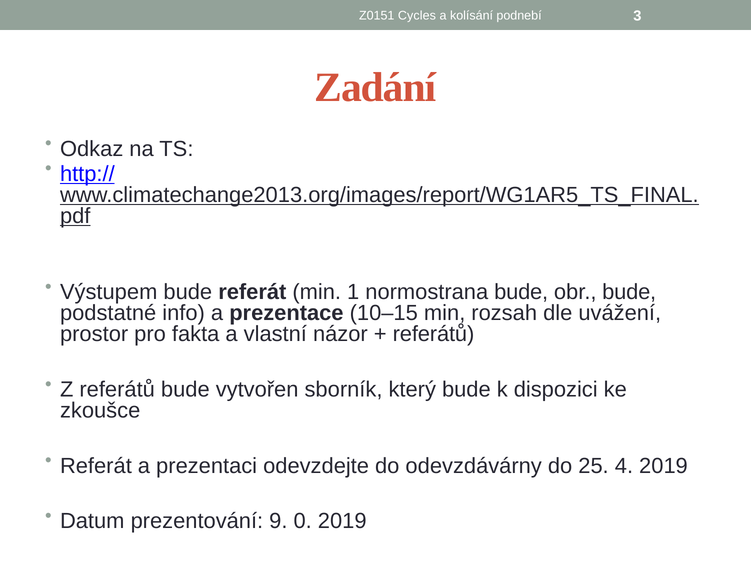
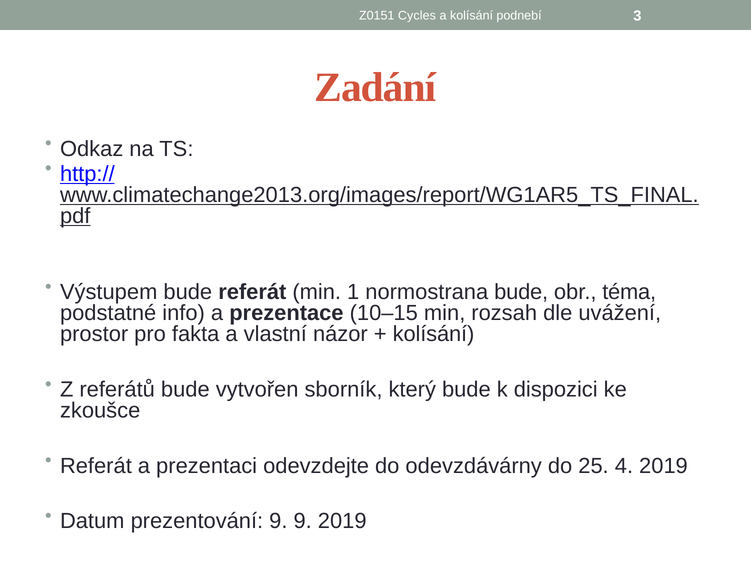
obr bude: bude -> téma
referátů at (434, 334): referátů -> kolísání
9 0: 0 -> 9
